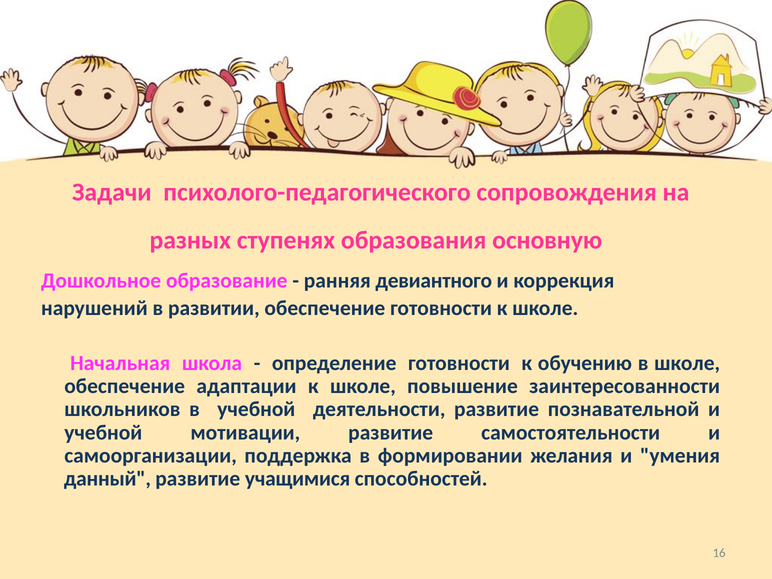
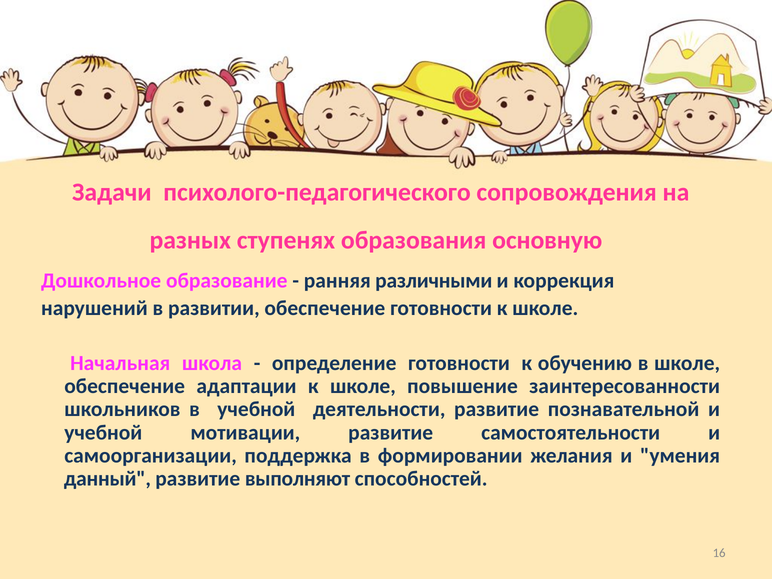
девиантного: девиантного -> различными
учащимися: учащимися -> выполняют
